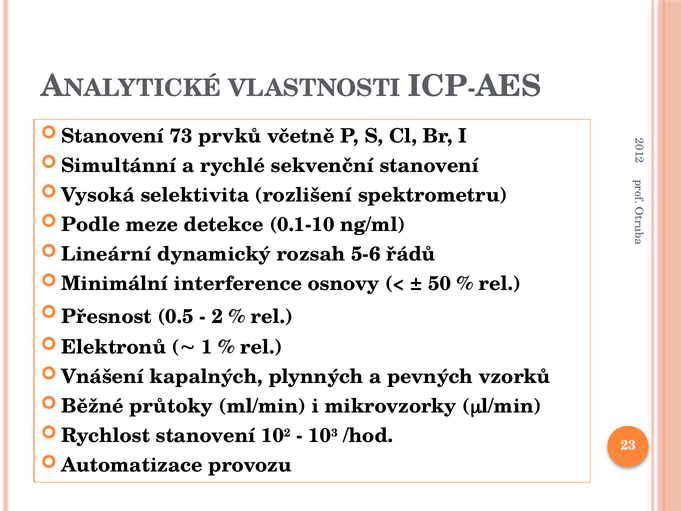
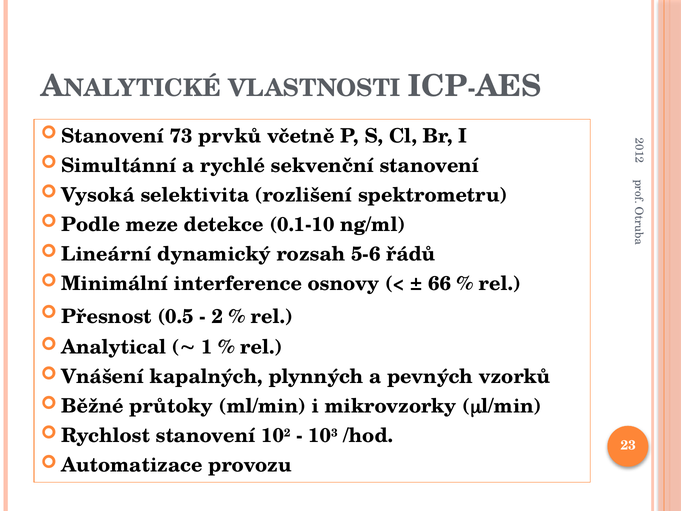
50: 50 -> 66
Elektronů: Elektronů -> Analytical
